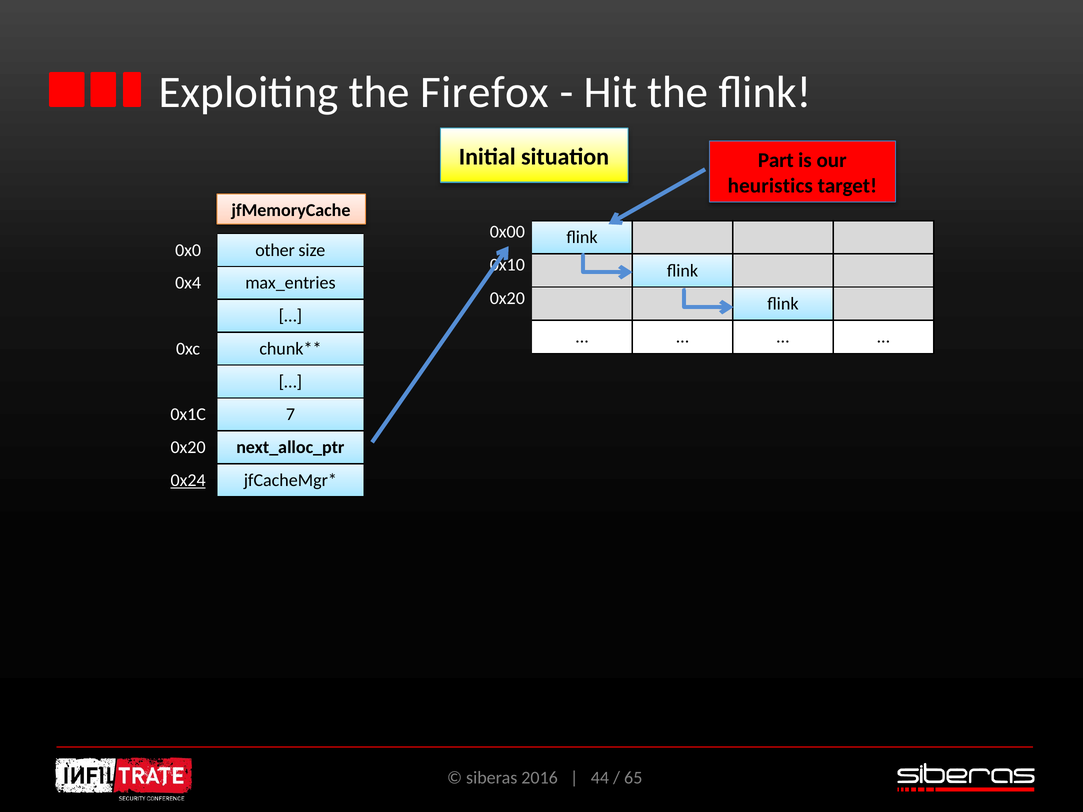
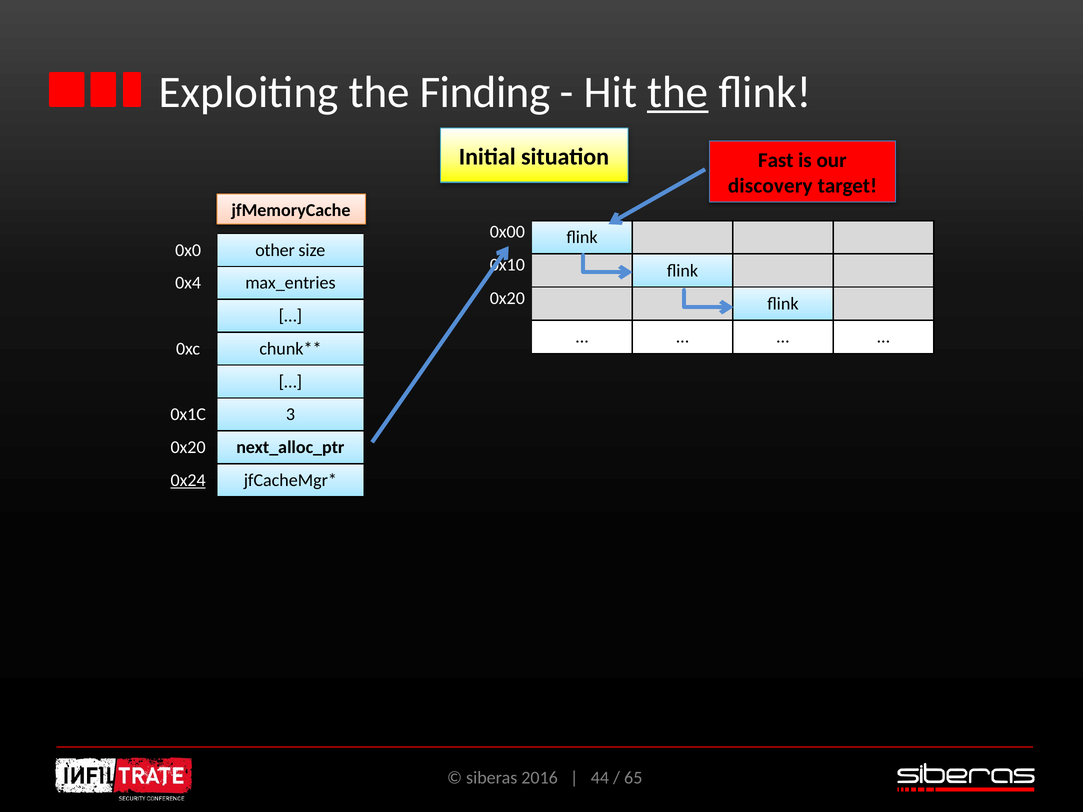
Firefox: Firefox -> Finding
the at (678, 92) underline: none -> present
Part: Part -> Fast
heuristics: heuristics -> discovery
7: 7 -> 3
